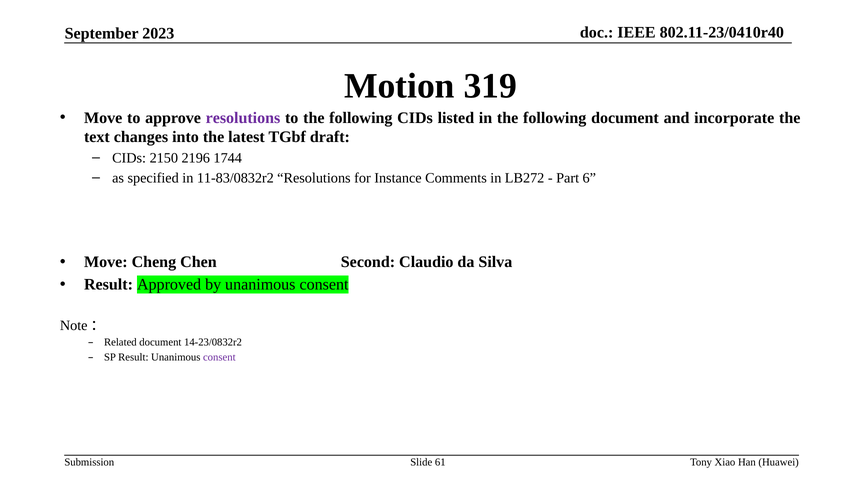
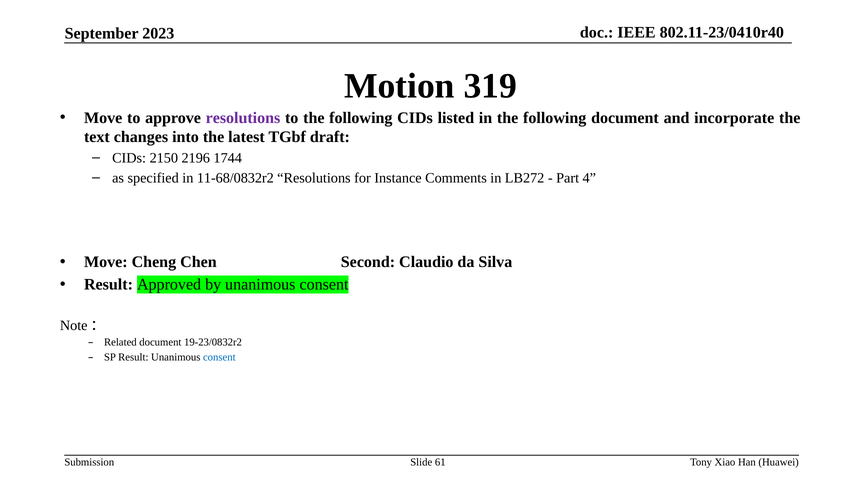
11-83/0832r2: 11-83/0832r2 -> 11-68/0832r2
6: 6 -> 4
14-23/0832r2: 14-23/0832r2 -> 19-23/0832r2
consent at (219, 357) colour: purple -> blue
